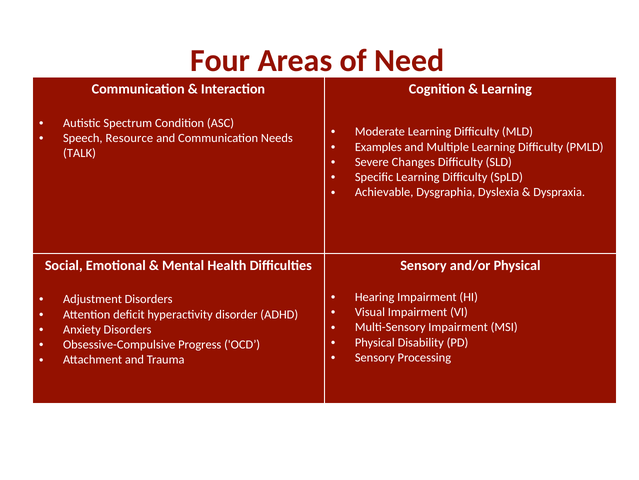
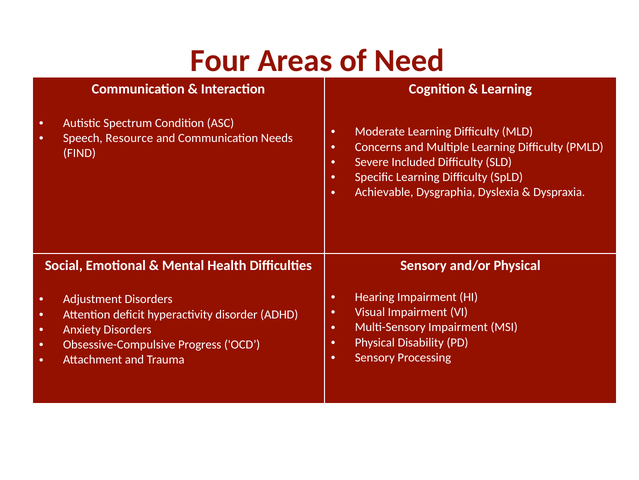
Examples: Examples -> Concerns
TALK: TALK -> FIND
Changes: Changes -> Included
